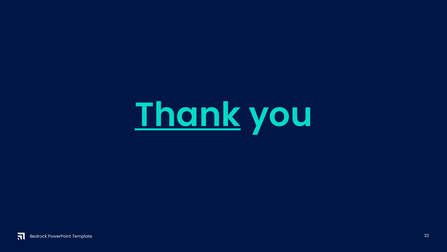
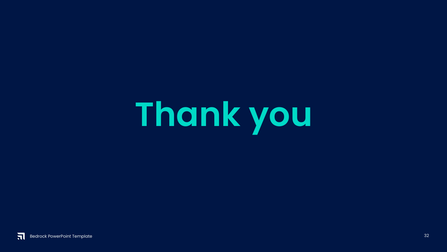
Thank underline: present -> none
